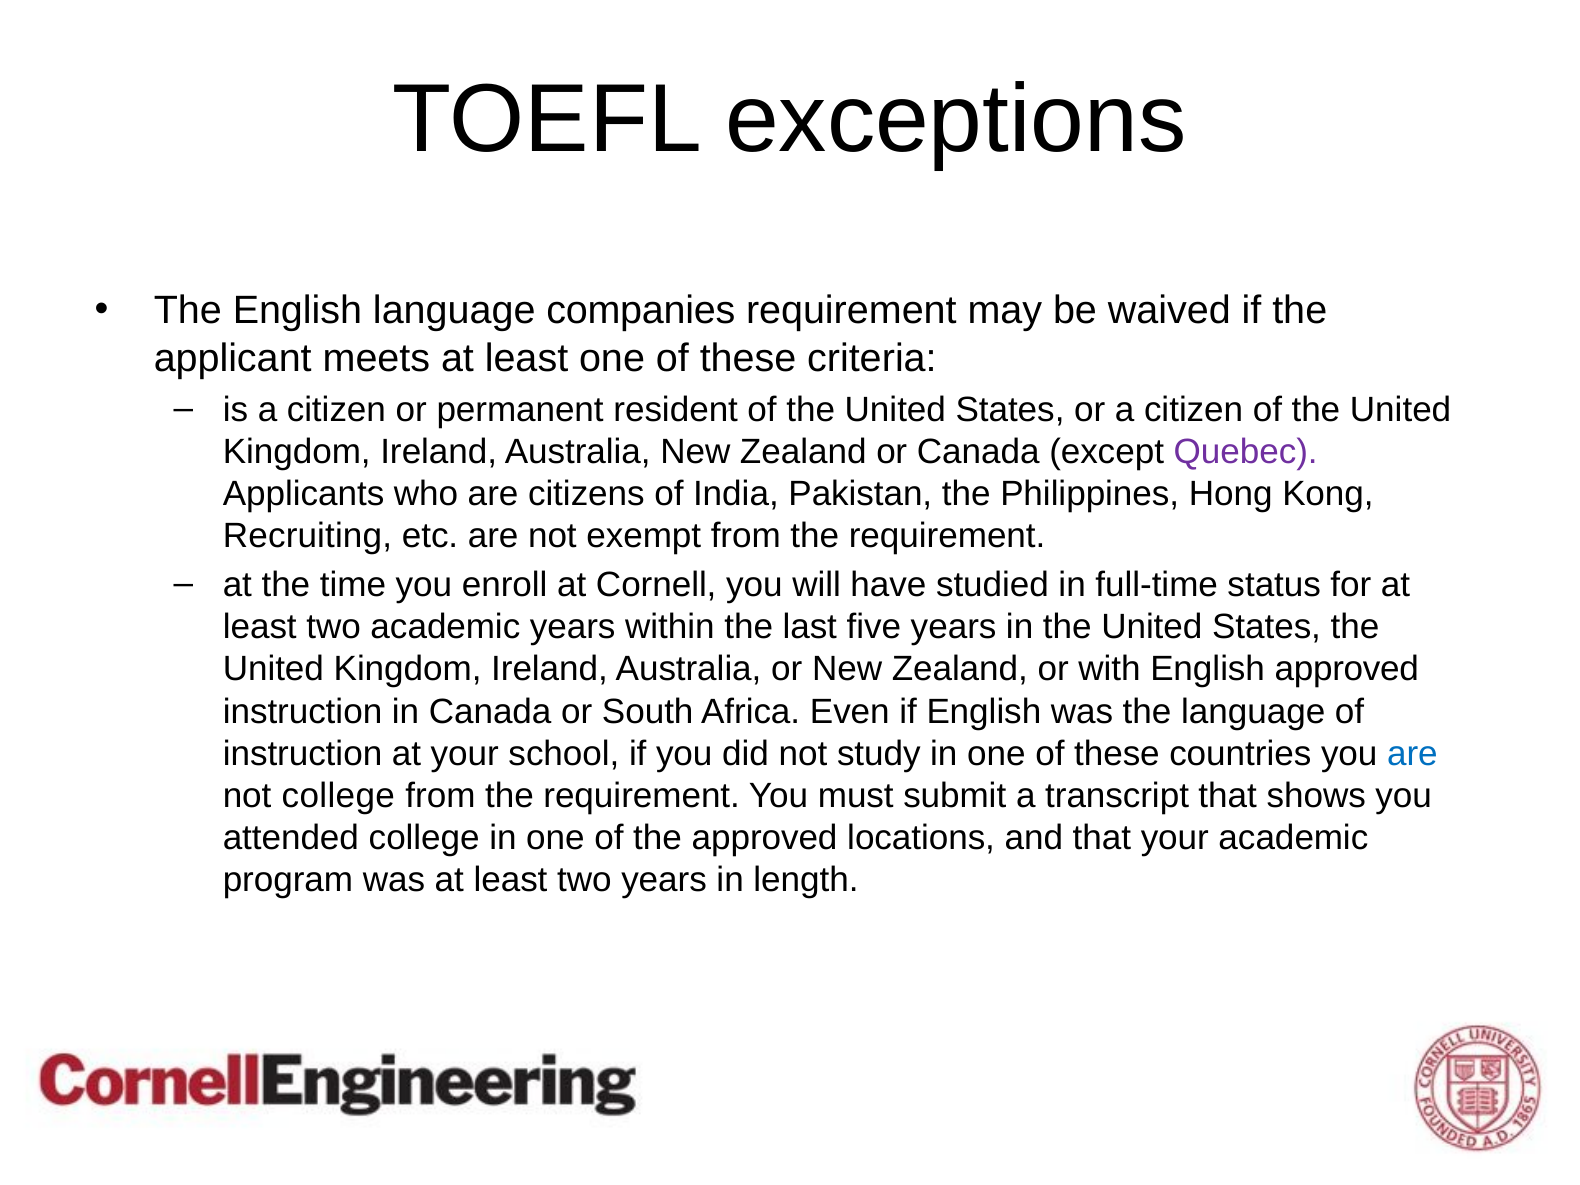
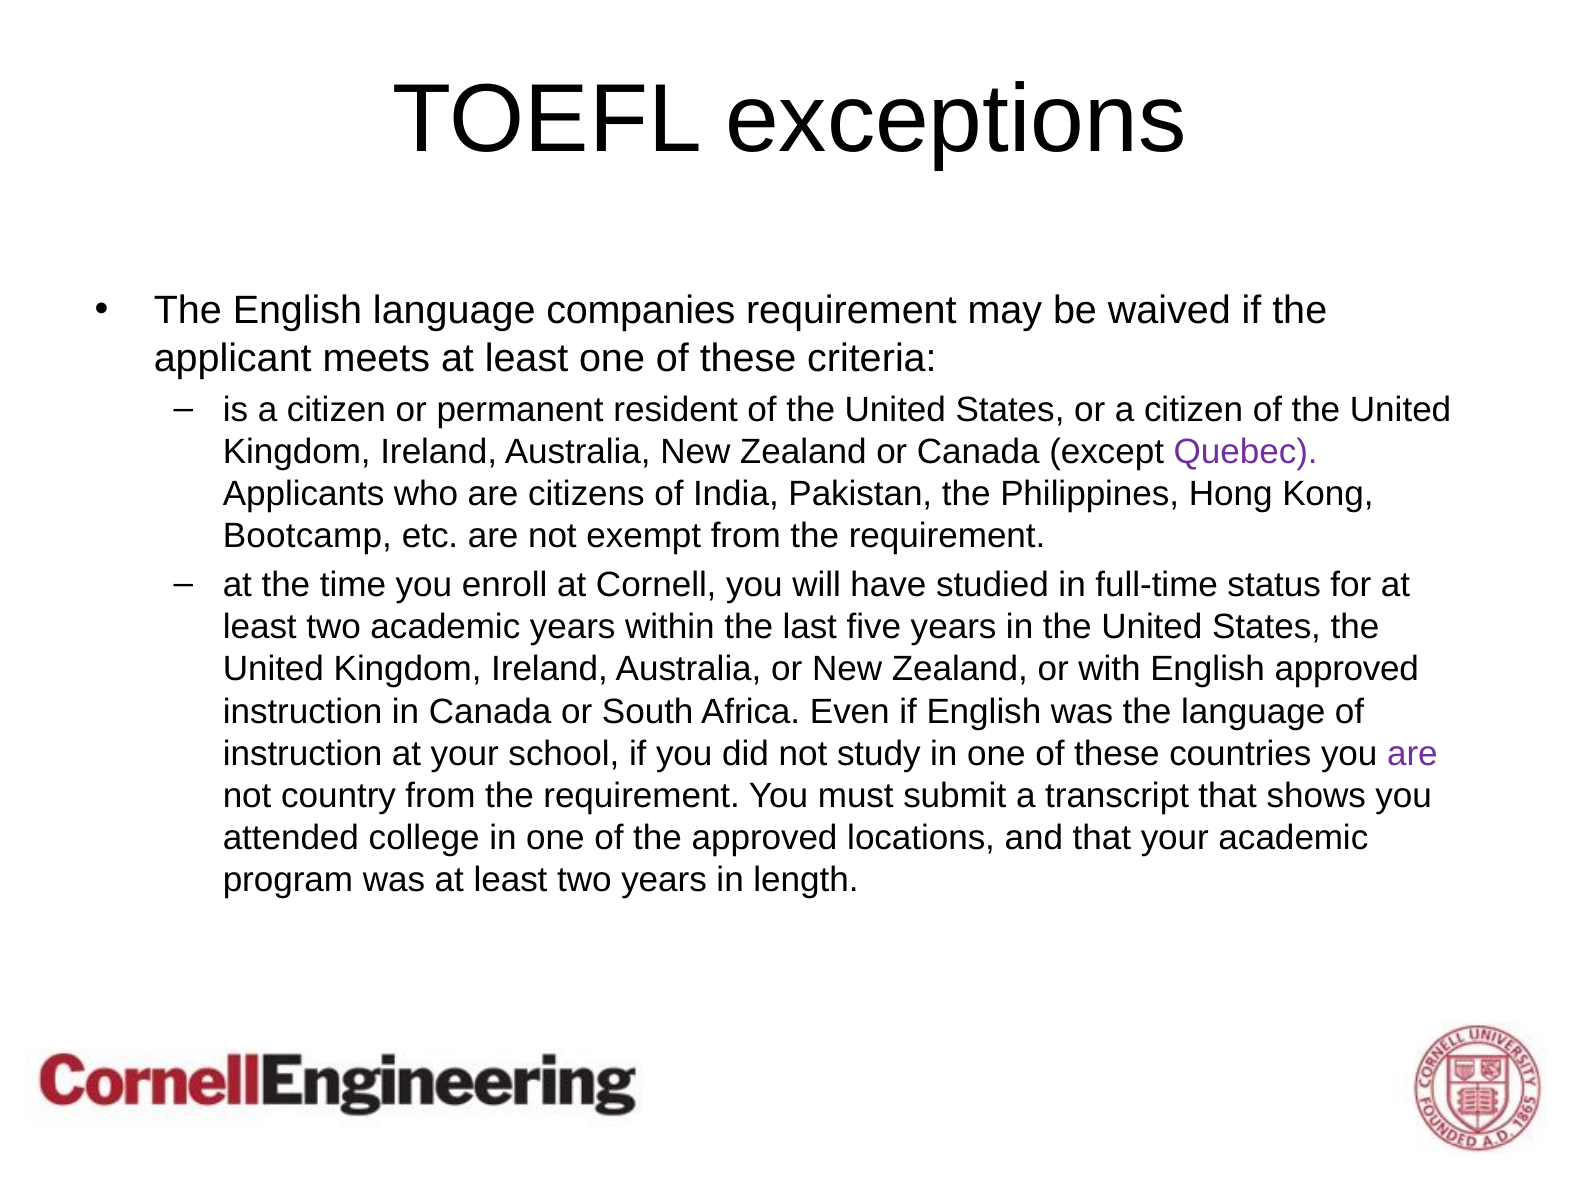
Recruiting: Recruiting -> Bootcamp
are at (1412, 754) colour: blue -> purple
not college: college -> country
